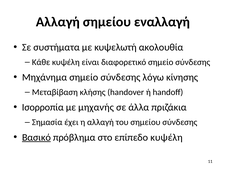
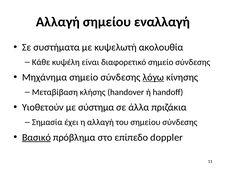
λόγω underline: none -> present
Ισορροπία: Ισορροπία -> Υιοθετούν
μηχανής: μηχανής -> σύστημα
επίπεδο κυψέλη: κυψέλη -> doppler
